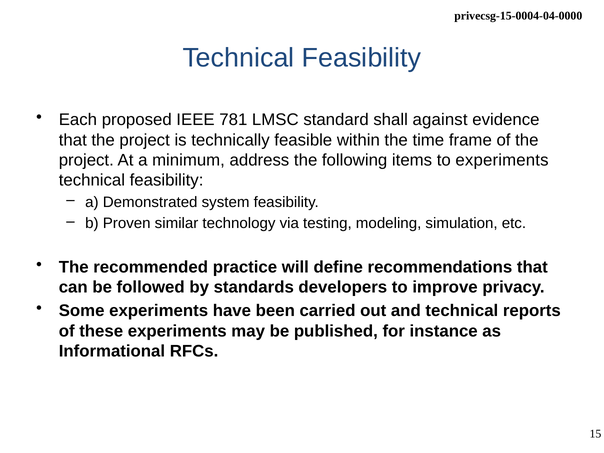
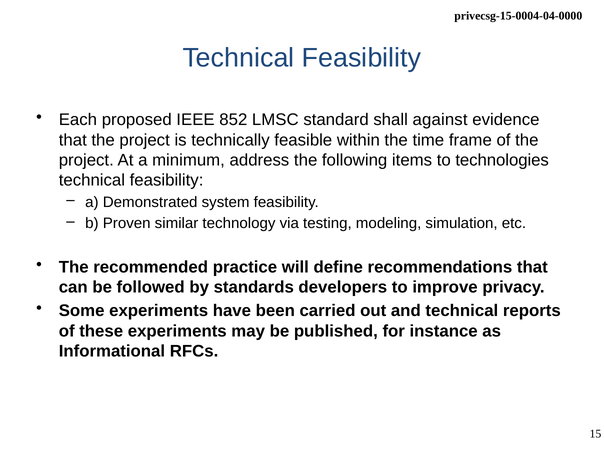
781: 781 -> 852
to experiments: experiments -> technologies
